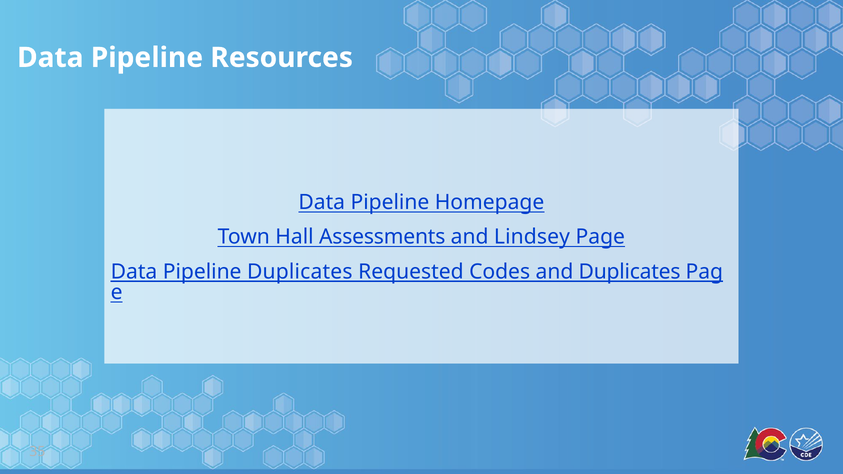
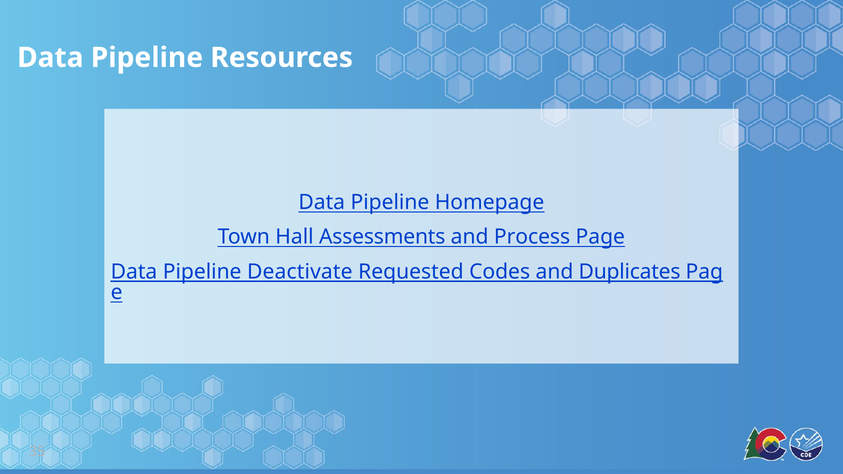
Lindsey: Lindsey -> Process
Pipeline Duplicates: Duplicates -> Deactivate
